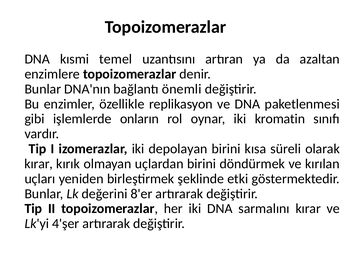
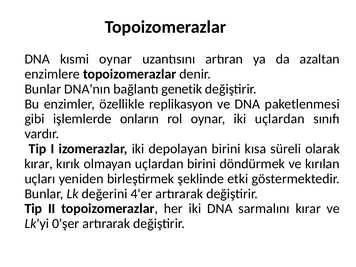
kısmi temel: temel -> oynar
önemli: önemli -> genetik
iki kromatin: kromatin -> uçlardan
8'er: 8'er -> 4'er
4'şer: 4'şer -> 0'şer
